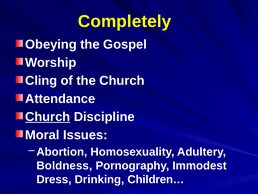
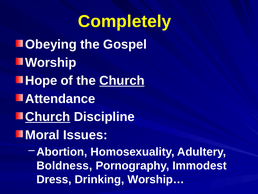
Cling: Cling -> Hope
Church at (122, 80) underline: none -> present
Children…: Children… -> Worship…
